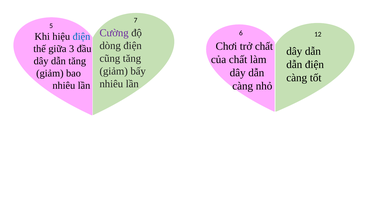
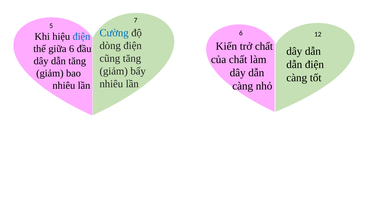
Cường colour: purple -> blue
Chơi: Chơi -> Kiến
giữa 3: 3 -> 6
